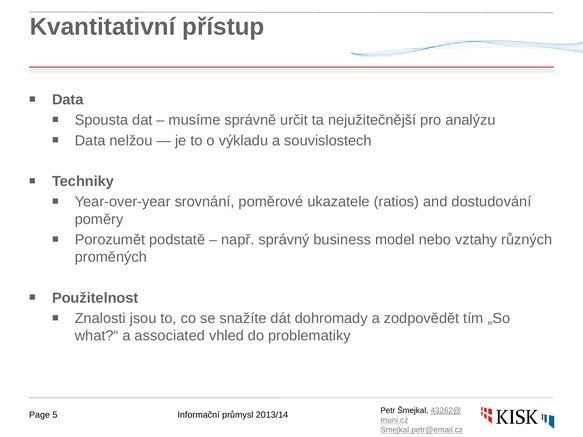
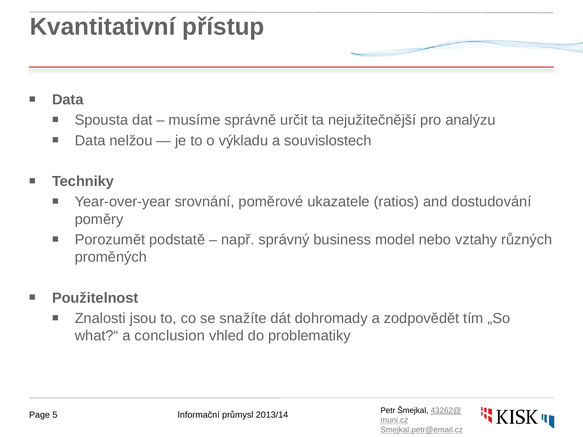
associated: associated -> conclusion
